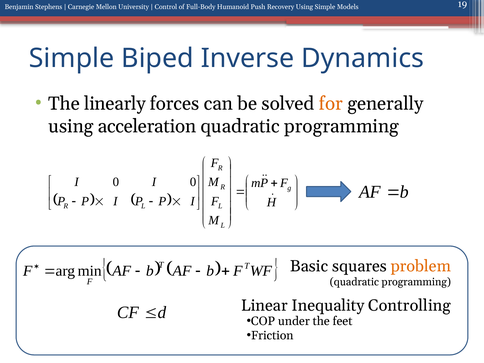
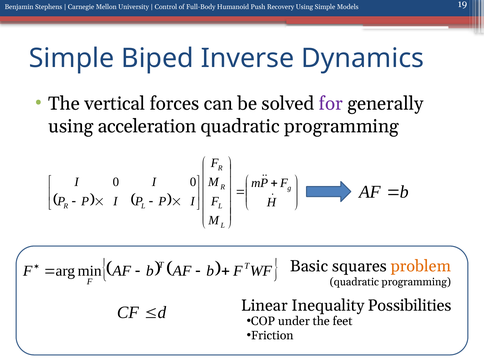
linearly: linearly -> vertical
for colour: orange -> purple
Controlling: Controlling -> Possibilities
